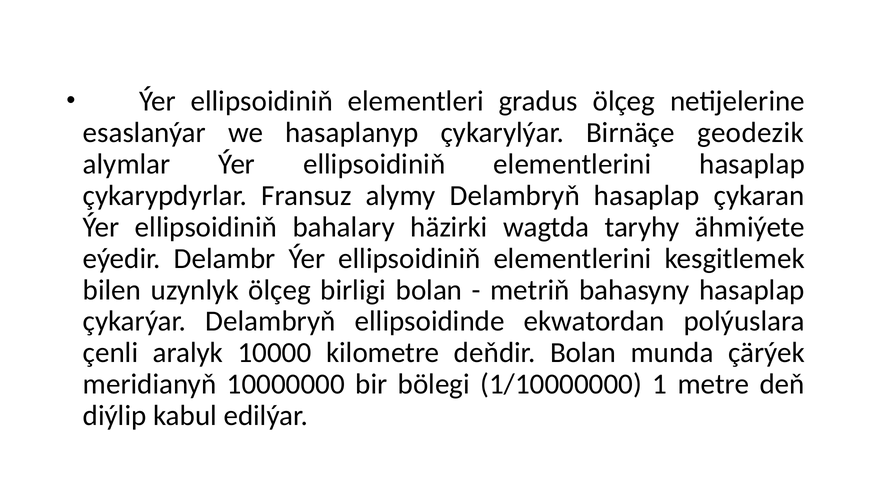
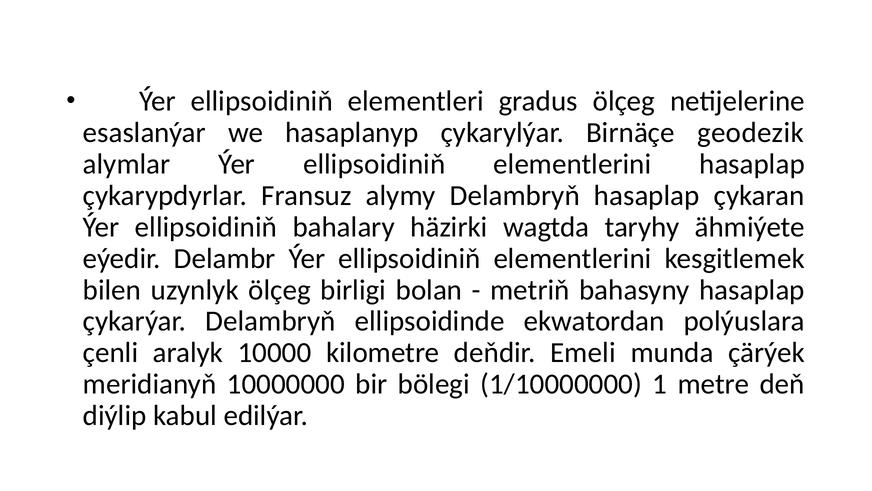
deňdir Bolan: Bolan -> Emeli
